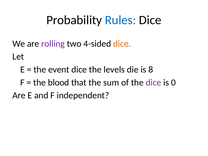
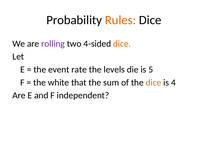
Rules colour: blue -> orange
event dice: dice -> rate
8: 8 -> 5
blood: blood -> white
dice at (153, 82) colour: purple -> orange
0: 0 -> 4
